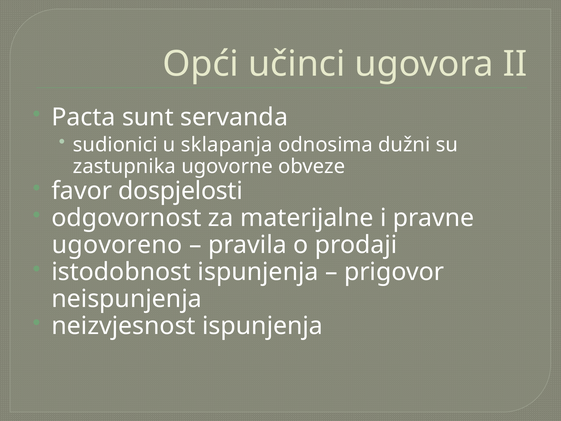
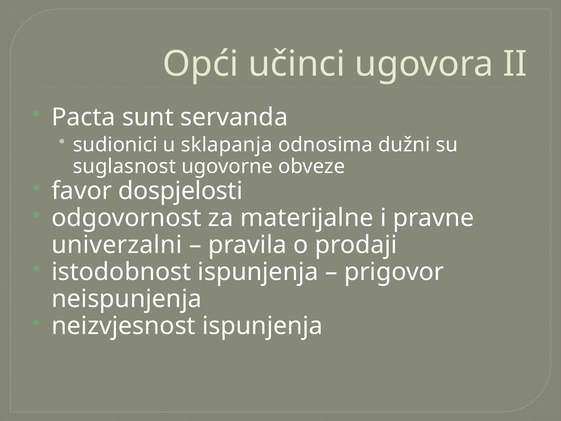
zastupnika: zastupnika -> suglasnost
ugovoreno: ugovoreno -> univerzalni
